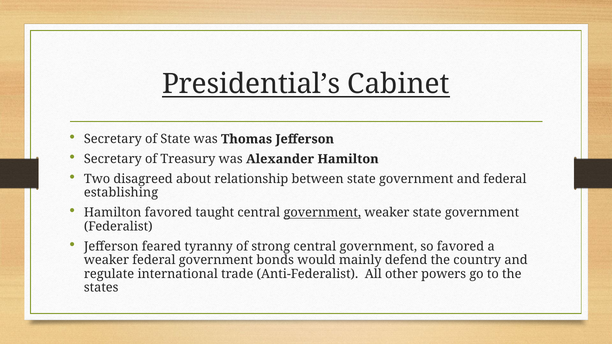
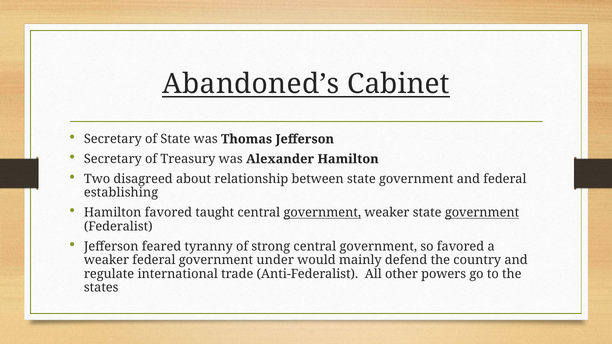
Presidential’s: Presidential’s -> Abandoned’s
government at (482, 213) underline: none -> present
bonds: bonds -> under
